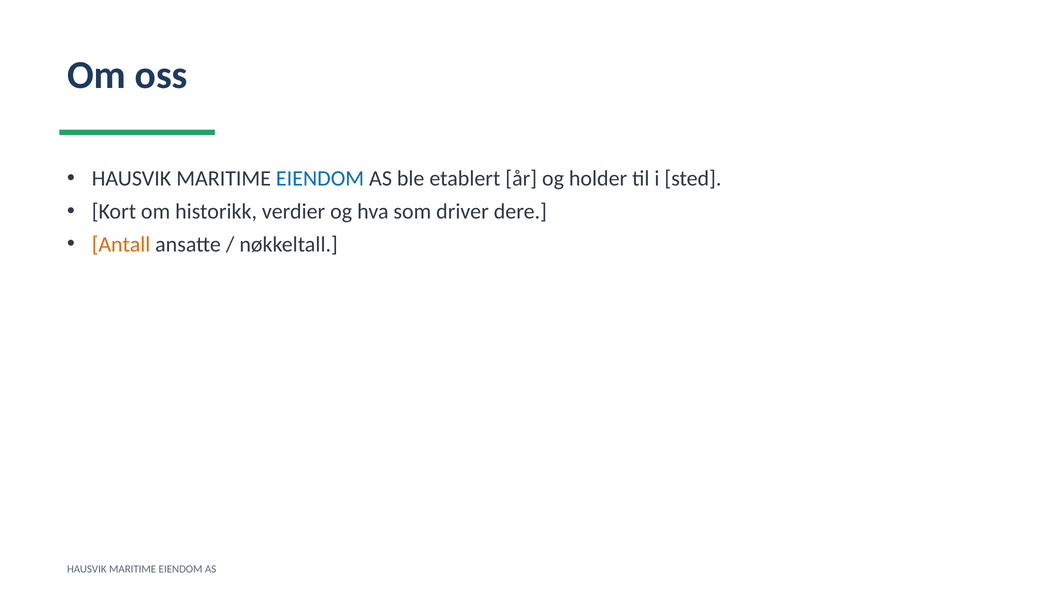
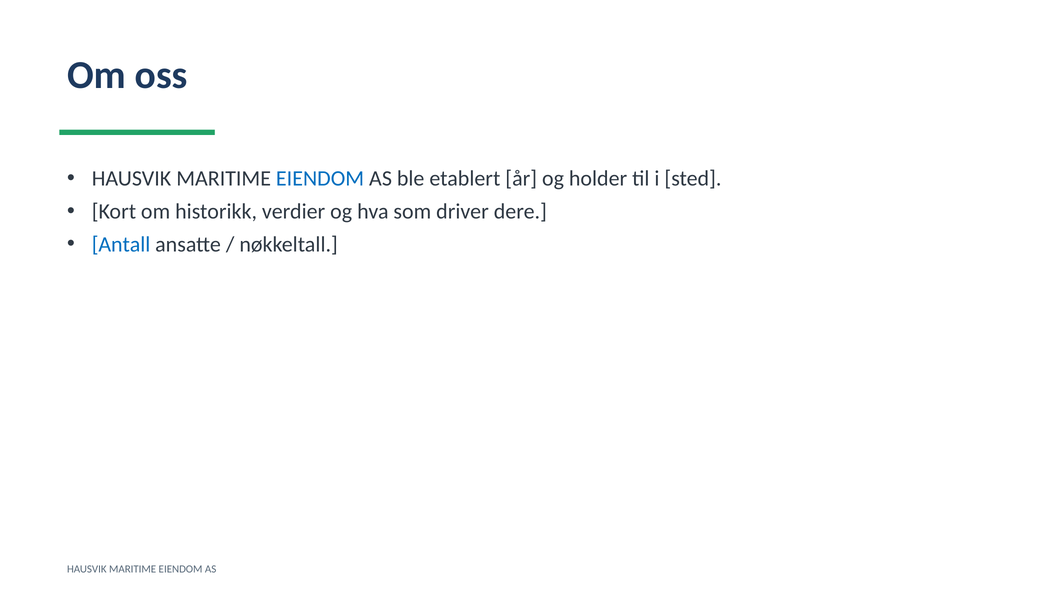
Antall colour: orange -> blue
